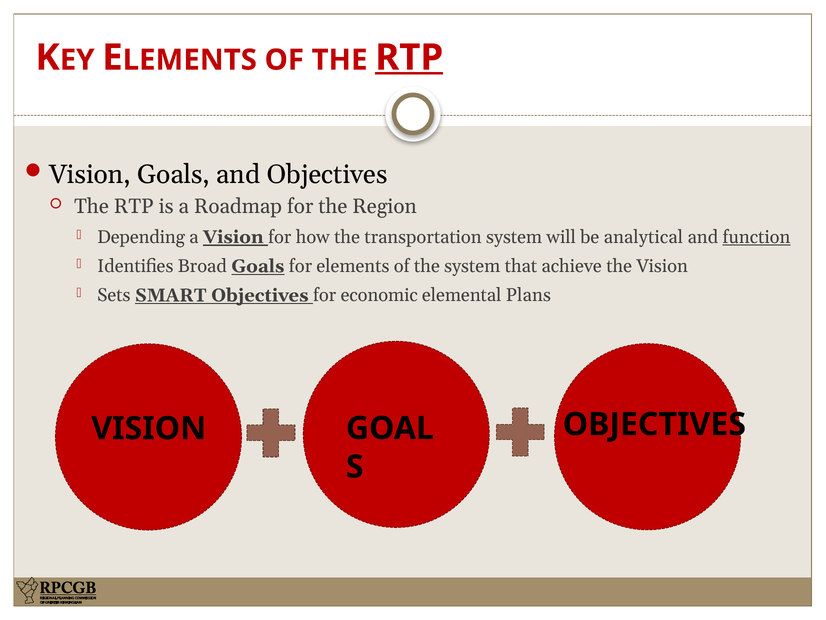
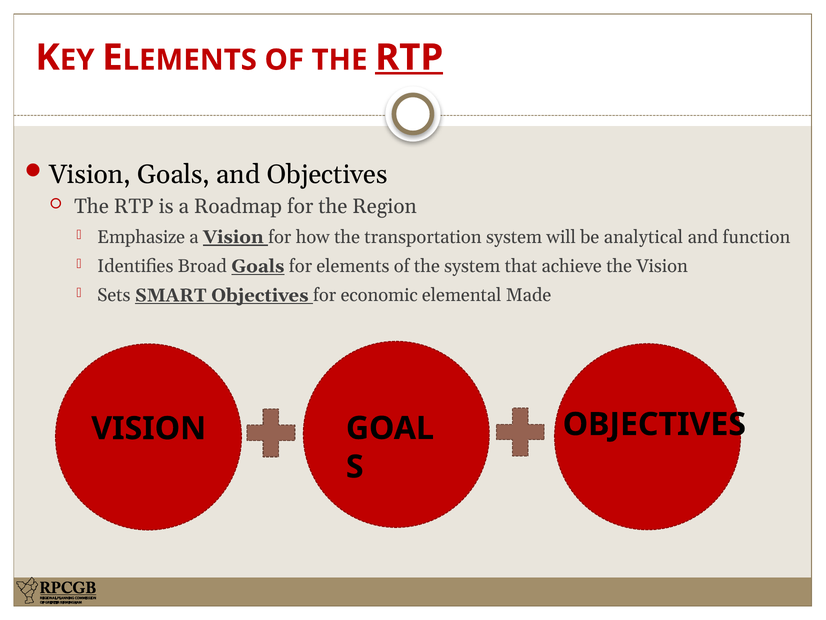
Depending: Depending -> Emphasize
function underline: present -> none
Plans: Plans -> Made
